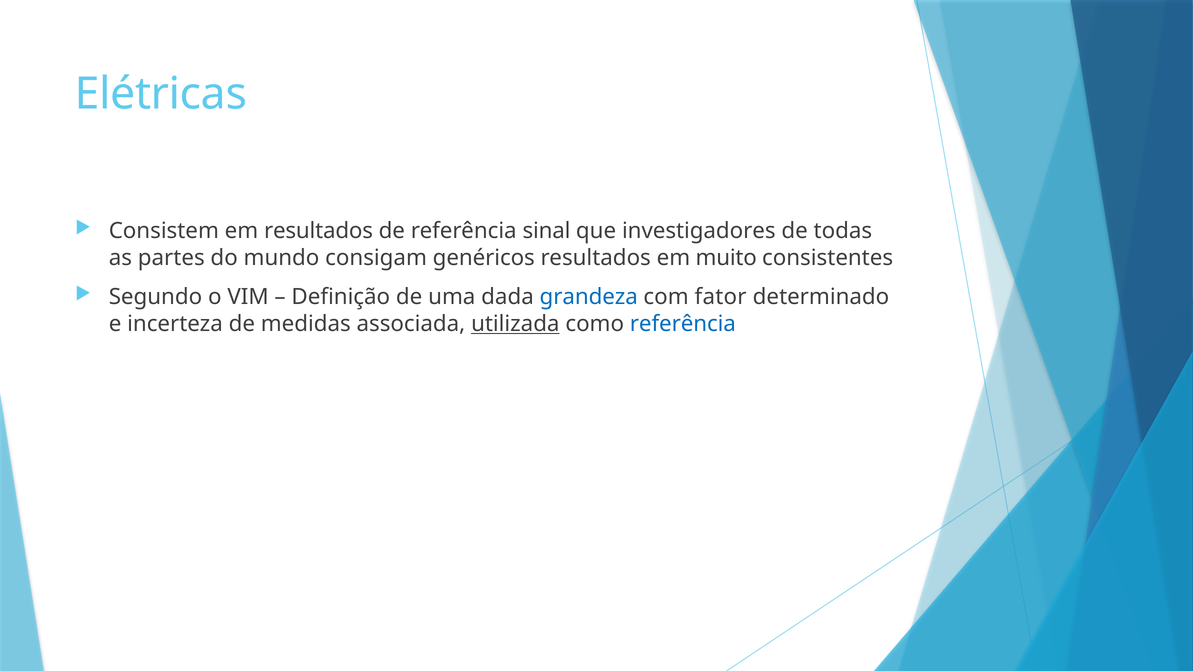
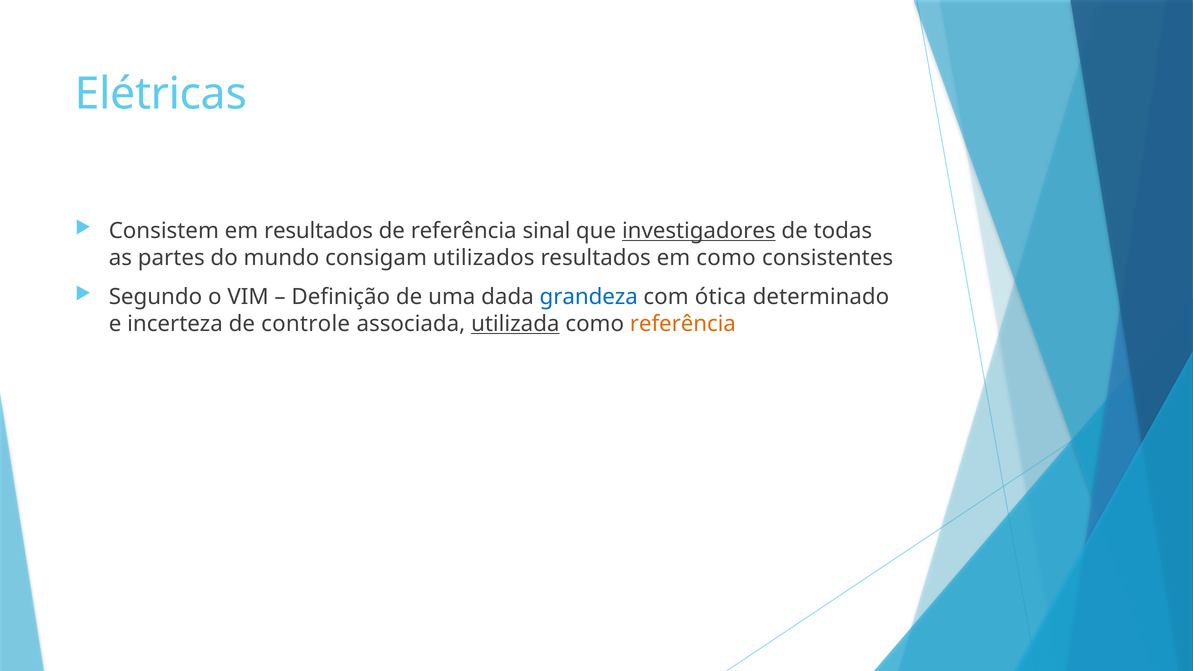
investigadores underline: none -> present
genéricos: genéricos -> utilizados
em muito: muito -> como
fator: fator -> ótica
medidas: medidas -> controle
referência at (683, 324) colour: blue -> orange
